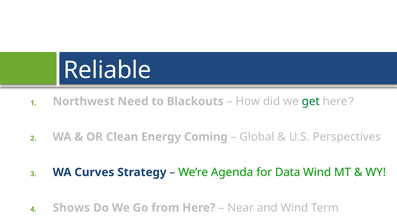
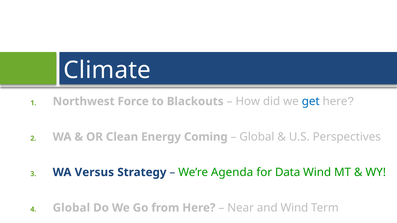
Reliable: Reliable -> Climate
Need: Need -> Force
get colour: green -> blue
Curves: Curves -> Versus
Shows at (71, 208): Shows -> Global
